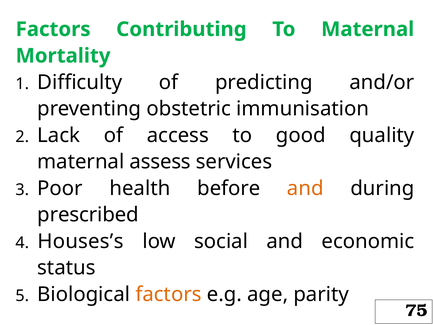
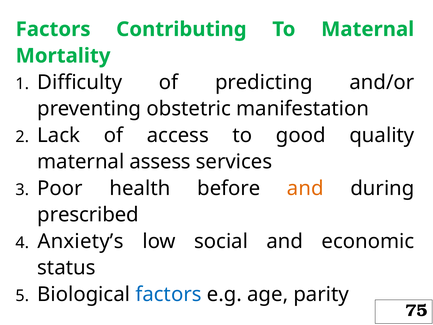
immunisation: immunisation -> manifestation
Houses’s: Houses’s -> Anxiety’s
factors at (168, 294) colour: orange -> blue
